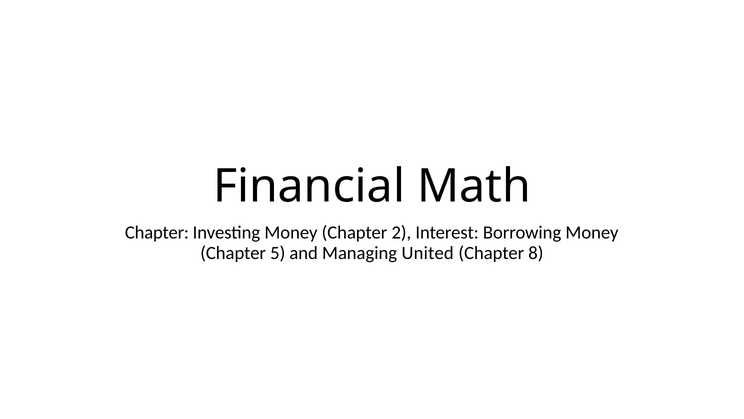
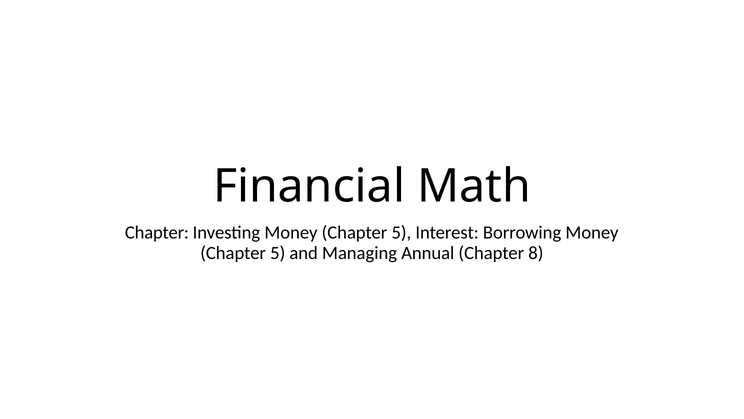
Investing Money Chapter 2: 2 -> 5
United: United -> Annual
